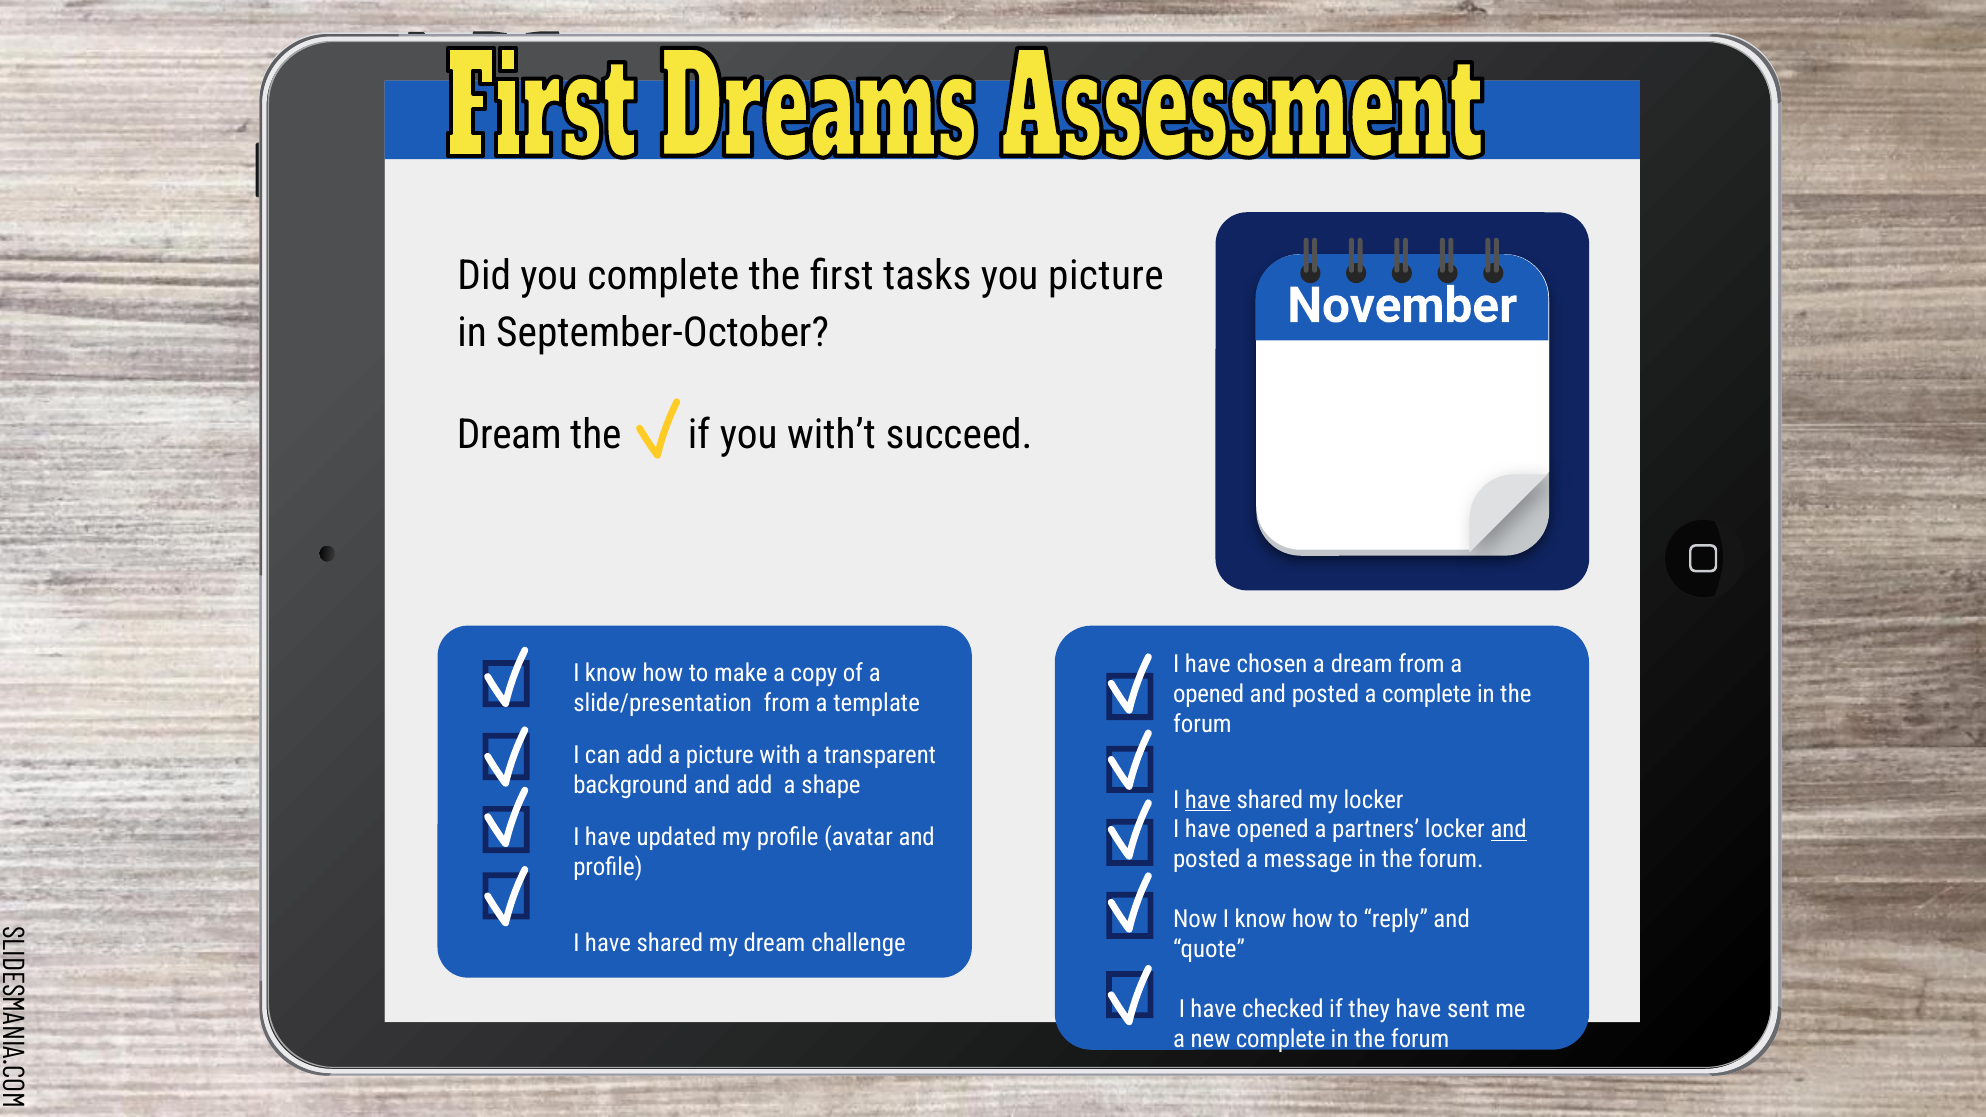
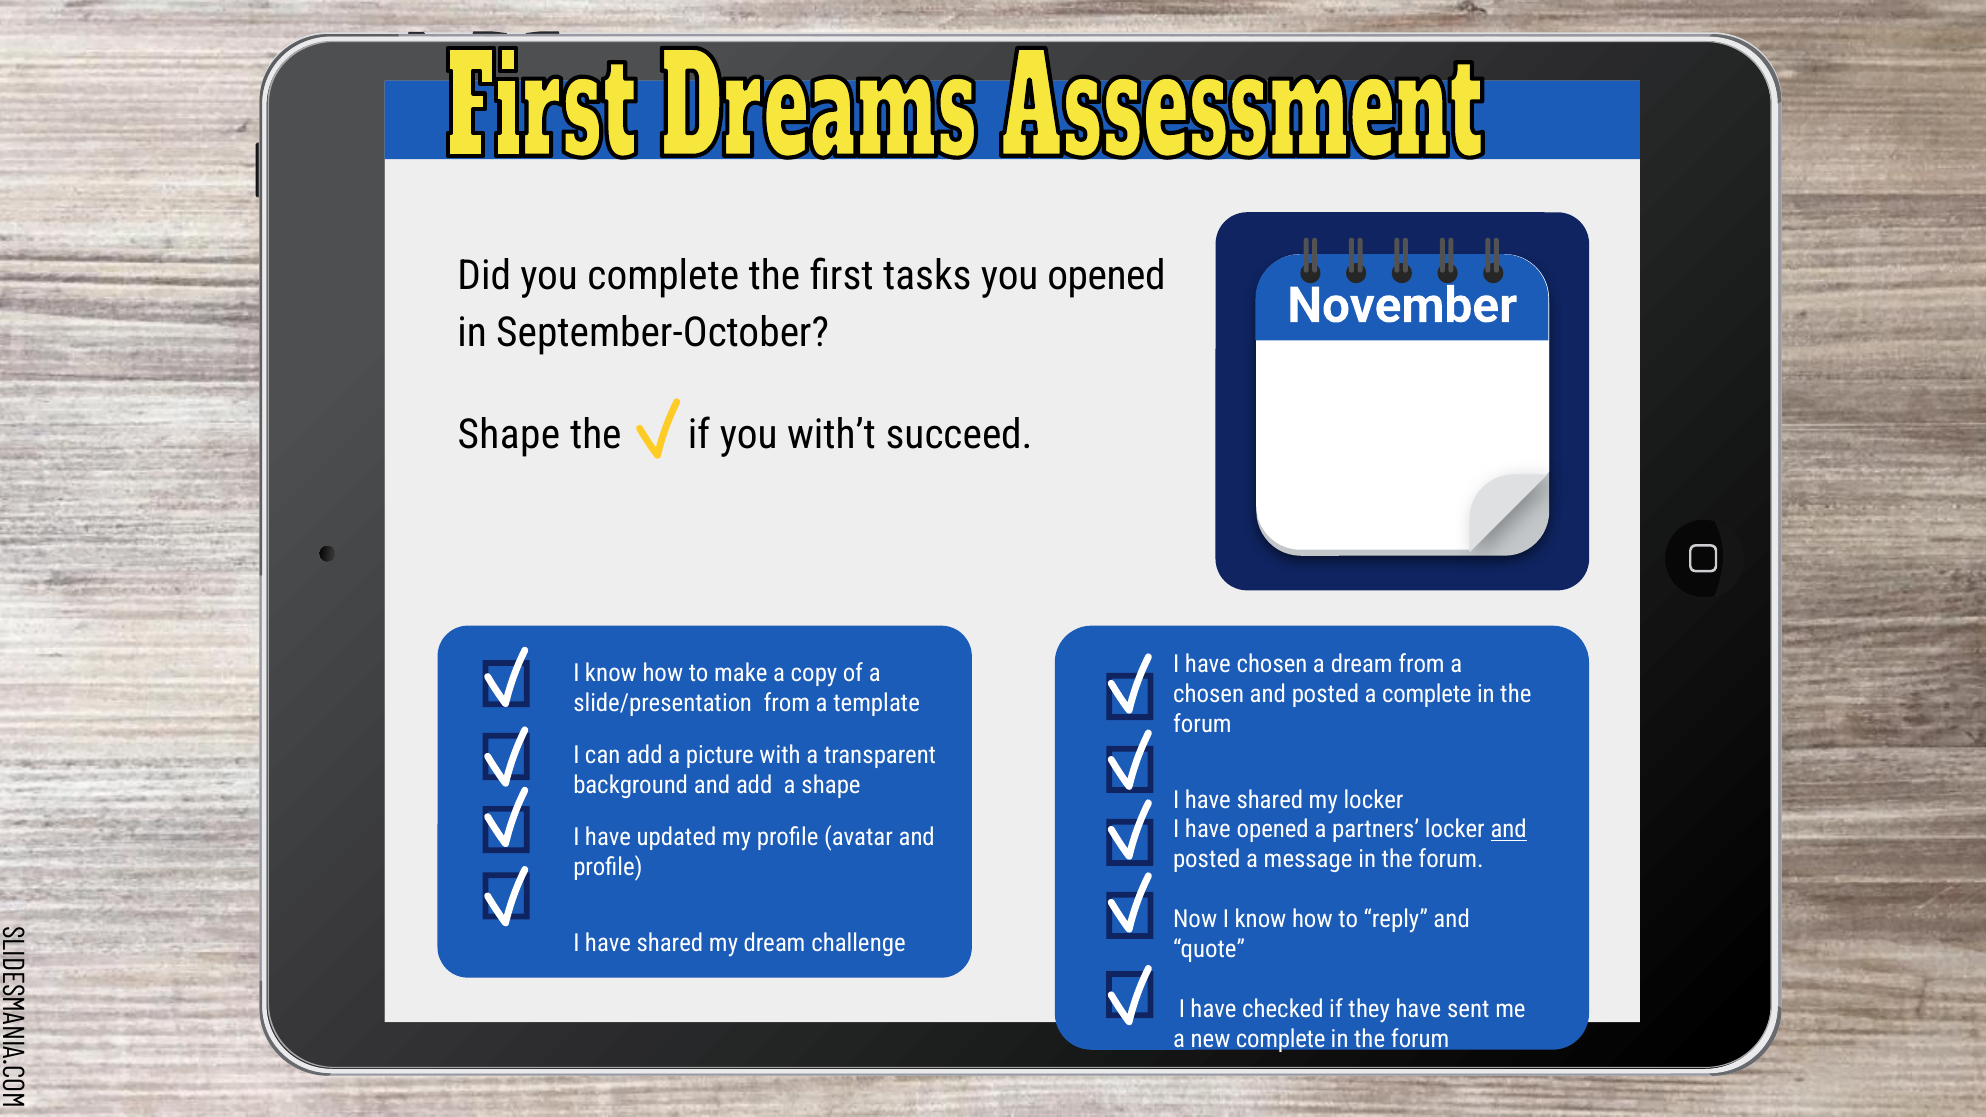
you picture: picture -> opened
Dream at (509, 435): Dream -> Shape
opened at (1209, 694): opened -> chosen
have at (1208, 800) underline: present -> none
